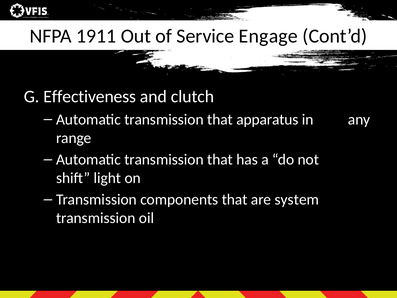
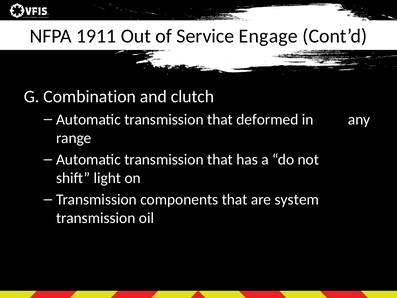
Effectiveness: Effectiveness -> Combination
apparatus: apparatus -> deformed
